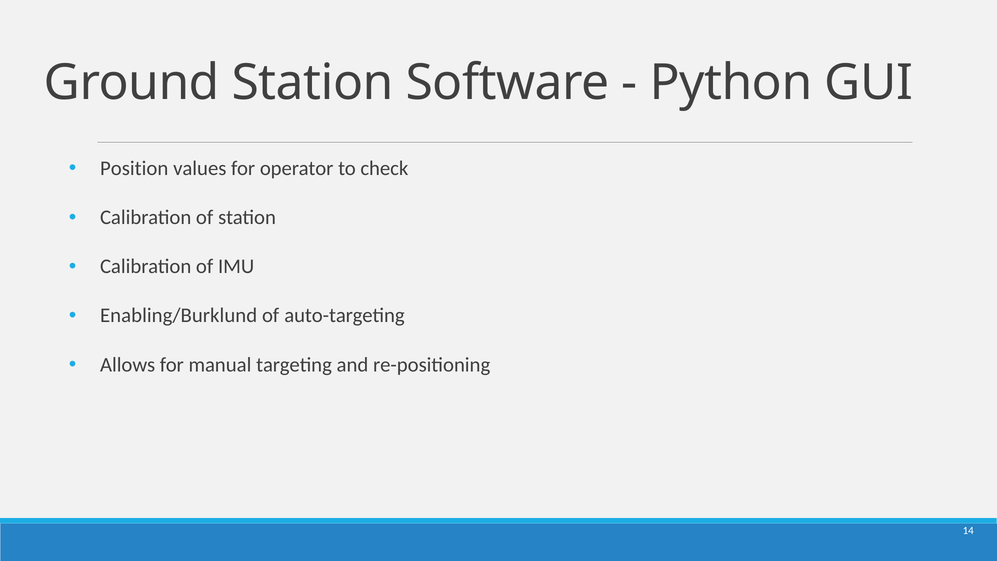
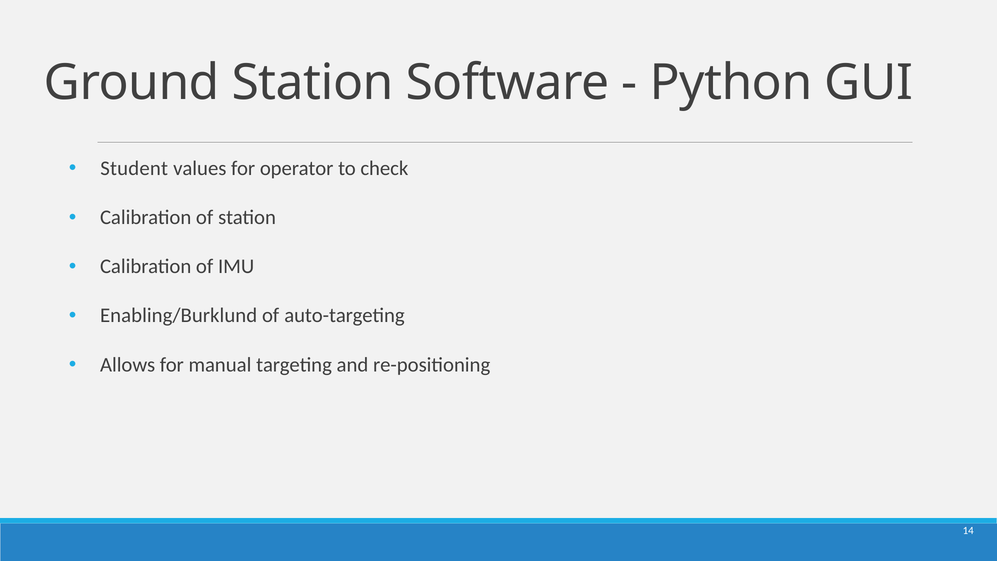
Position: Position -> Student
